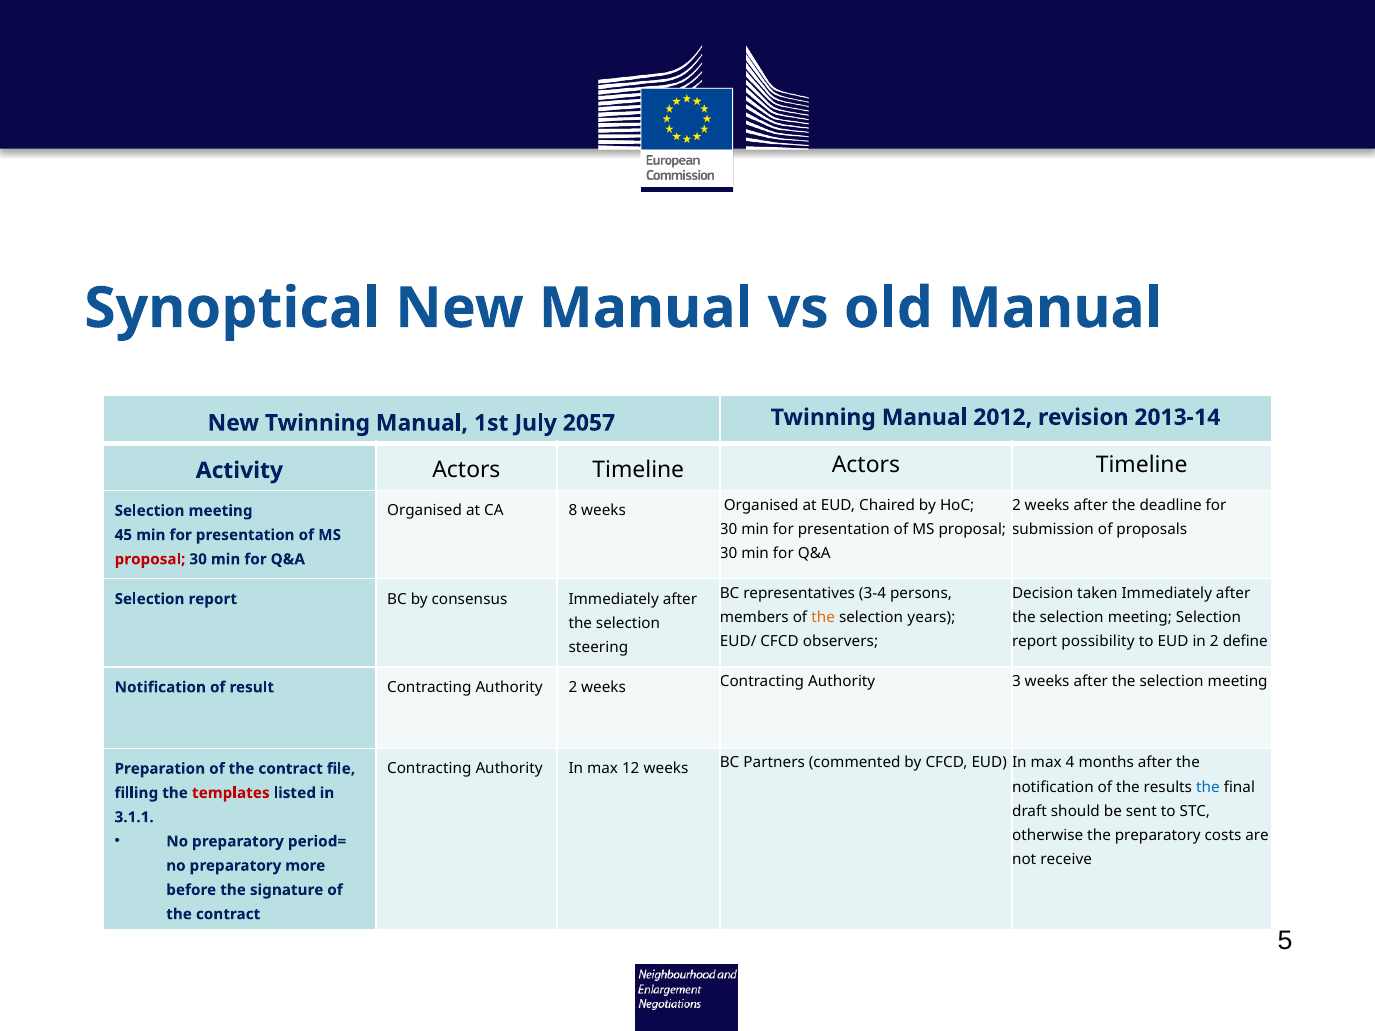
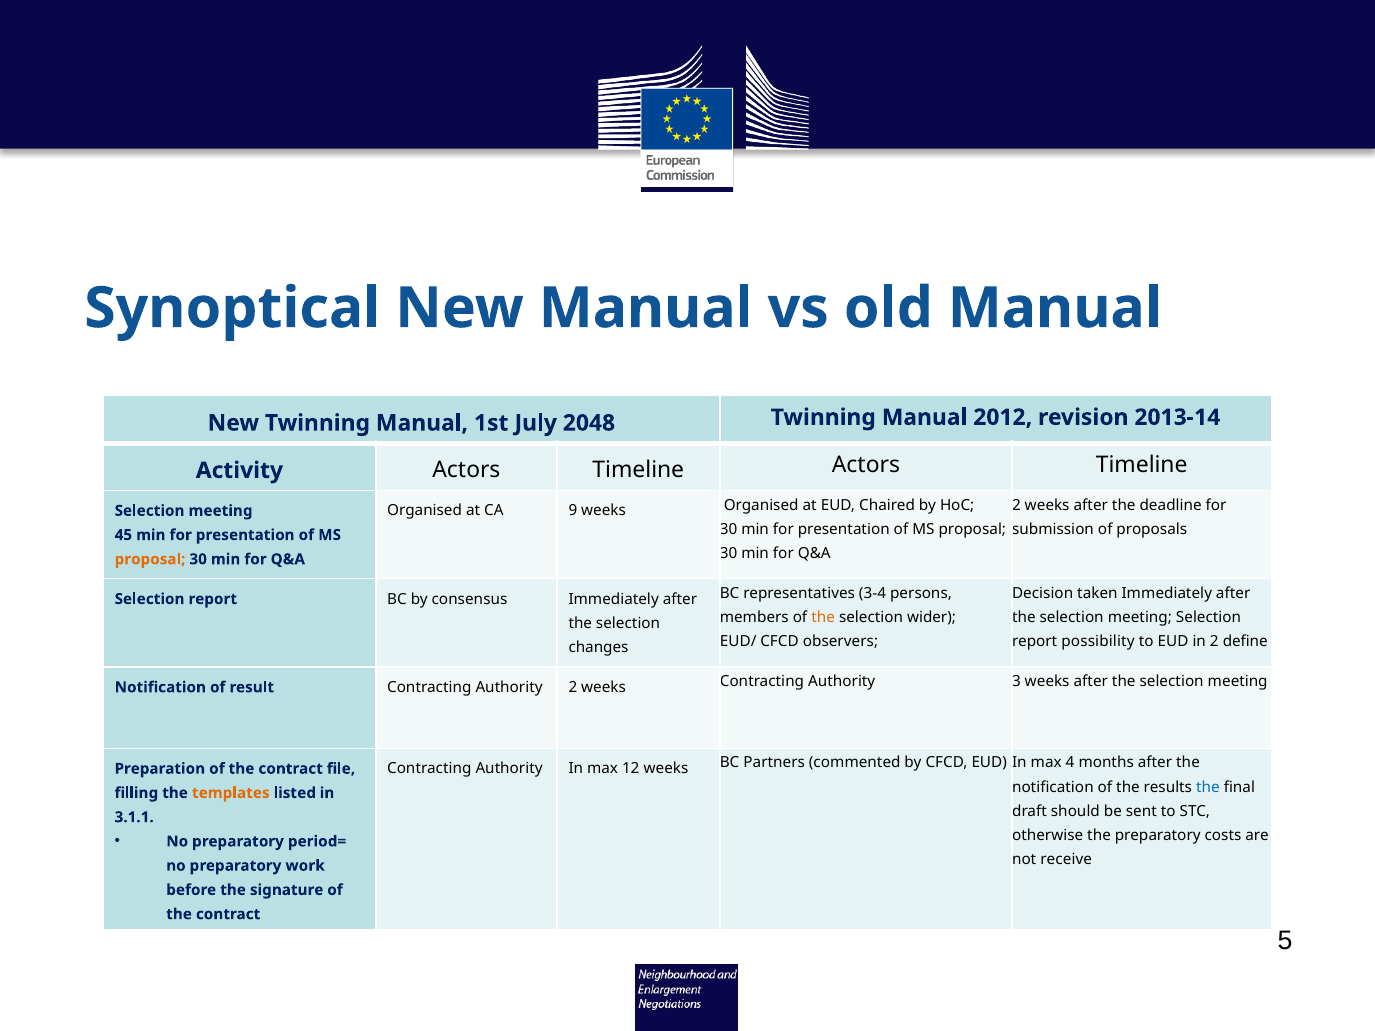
2057: 2057 -> 2048
8: 8 -> 9
proposal at (150, 559) colour: red -> orange
years: years -> wider
steering: steering -> changes
templates colour: red -> orange
more: more -> work
